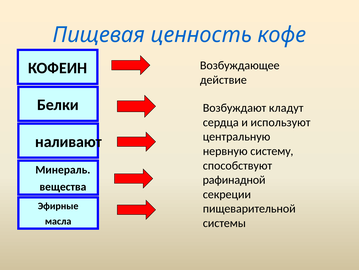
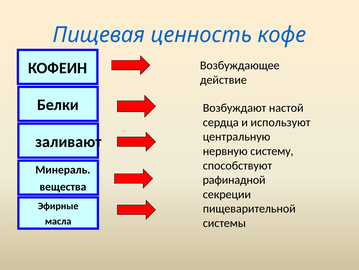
кладут: кладут -> настой
наливают: наливают -> заливают
